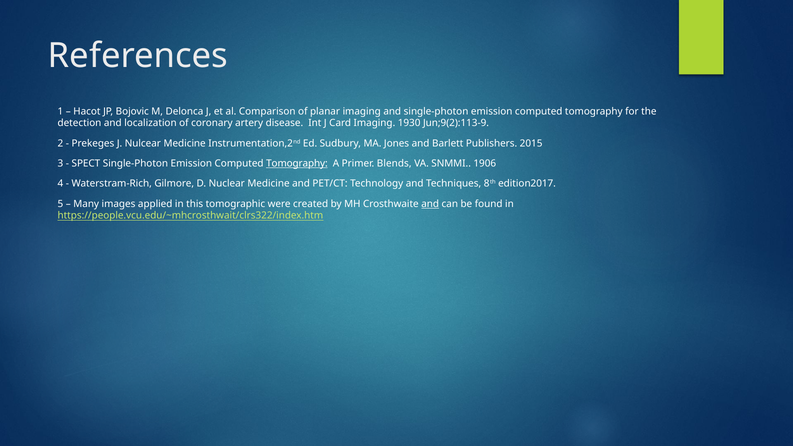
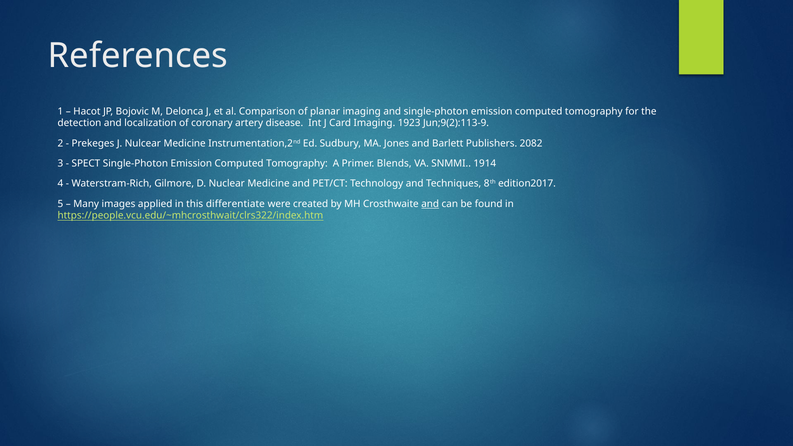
1930: 1930 -> 1923
2015: 2015 -> 2082
Tomography at (297, 164) underline: present -> none
1906: 1906 -> 1914
tomographic: tomographic -> differentiate
